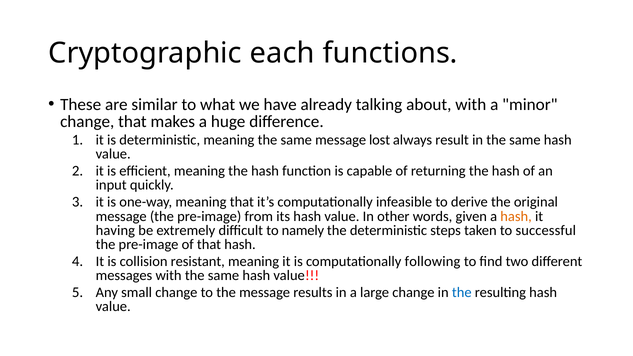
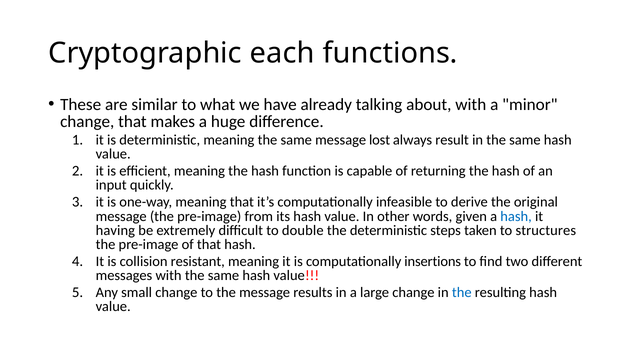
hash at (516, 216) colour: orange -> blue
namely: namely -> double
successful: successful -> structures
following: following -> insertions
